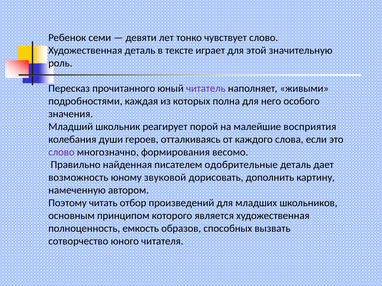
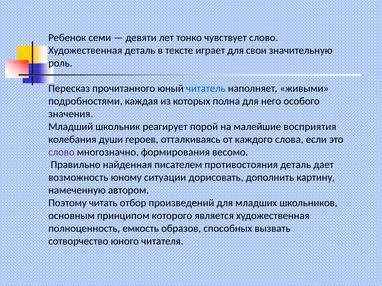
этой: этой -> свои
читатель colour: purple -> blue
одобрительные: одобрительные -> противостояния
звуковой: звуковой -> ситуации
